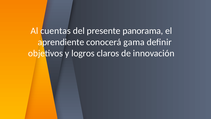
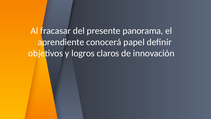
cuentas: cuentas -> fracasar
gama: gama -> papel
